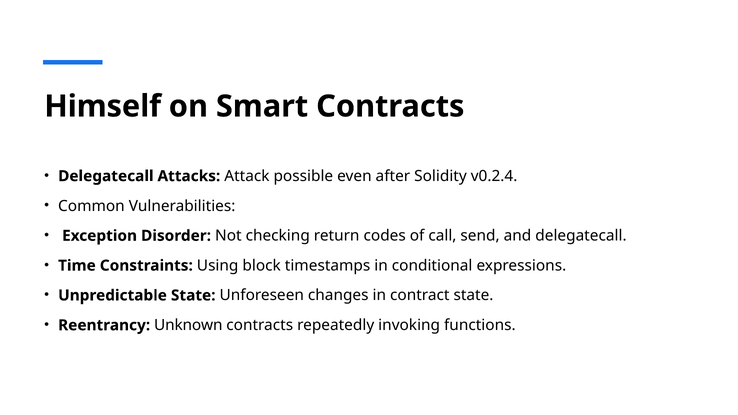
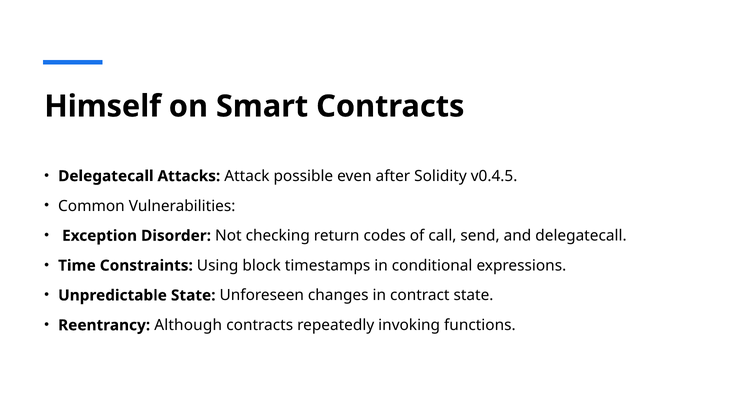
v0.2.4: v0.2.4 -> v0.4.5
Unknown: Unknown -> Although
